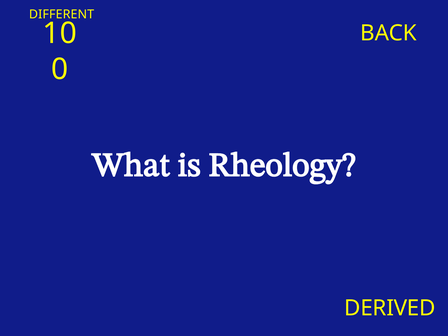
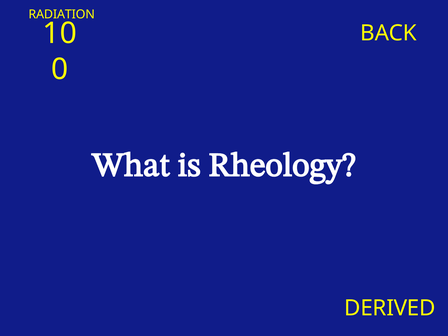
DIFFERENT: DIFFERENT -> RADIATION
